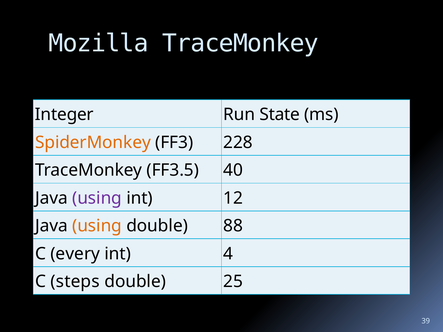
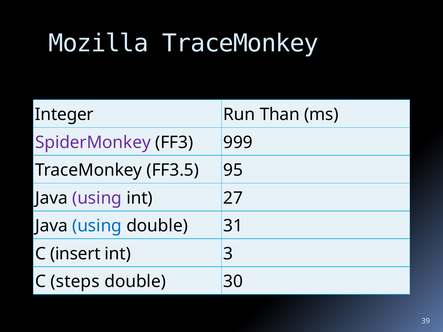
State: State -> Than
SpiderMonkey colour: orange -> purple
228: 228 -> 999
40: 40 -> 95
12: 12 -> 27
using at (97, 226) colour: orange -> blue
88: 88 -> 31
every: every -> insert
4: 4 -> 3
25: 25 -> 30
